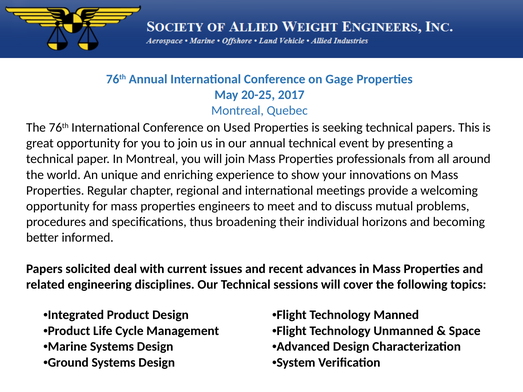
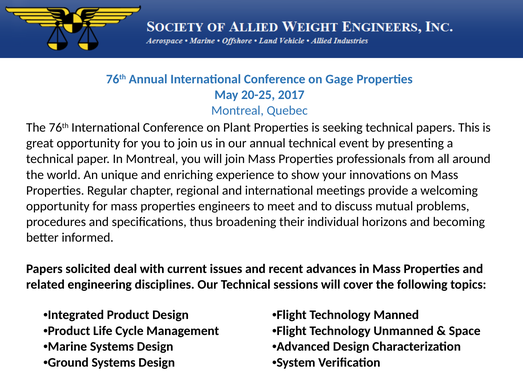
Used: Used -> Plant
